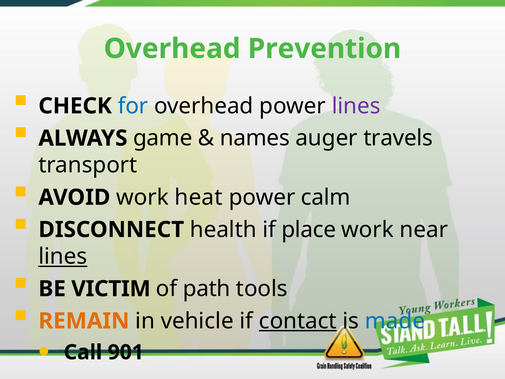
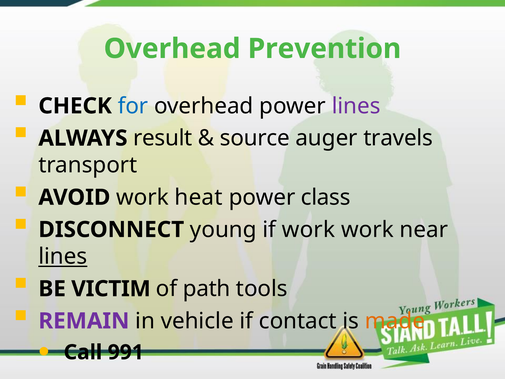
game: game -> result
names: names -> source
calm: calm -> class
health: health -> young
if place: place -> work
REMAIN colour: orange -> purple
contact underline: present -> none
made colour: blue -> orange
901: 901 -> 991
